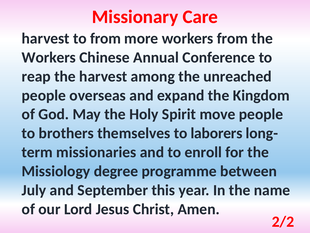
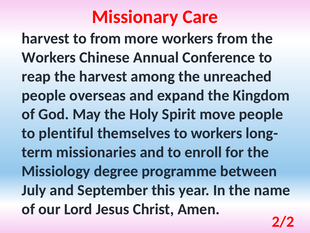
brothers: brothers -> plentiful
to laborers: laborers -> workers
